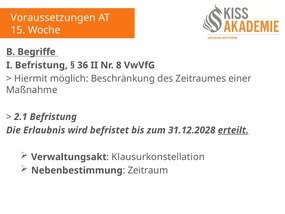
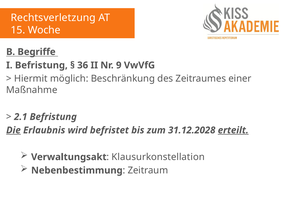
Voraussetzungen: Voraussetzungen -> Rechtsverletzung
8: 8 -> 9
Die underline: none -> present
